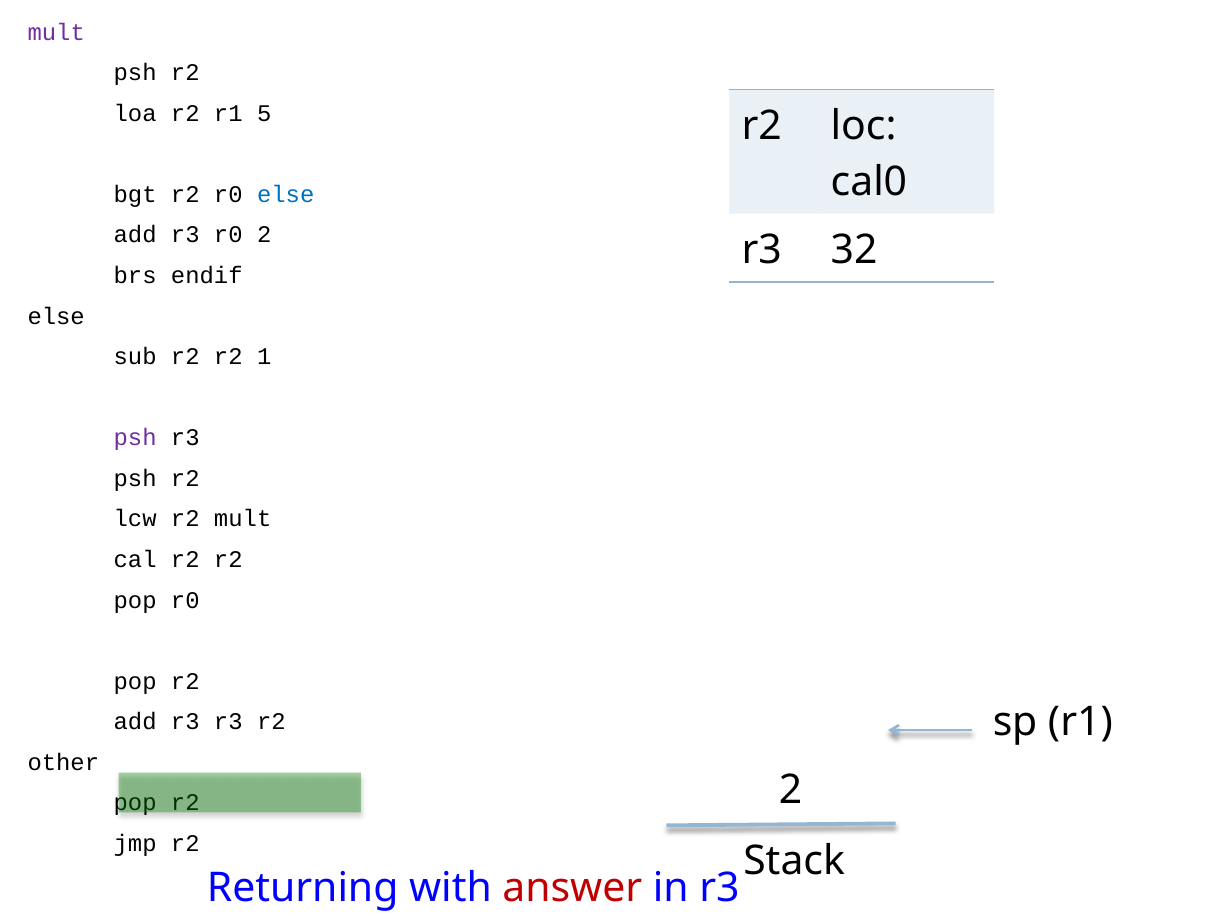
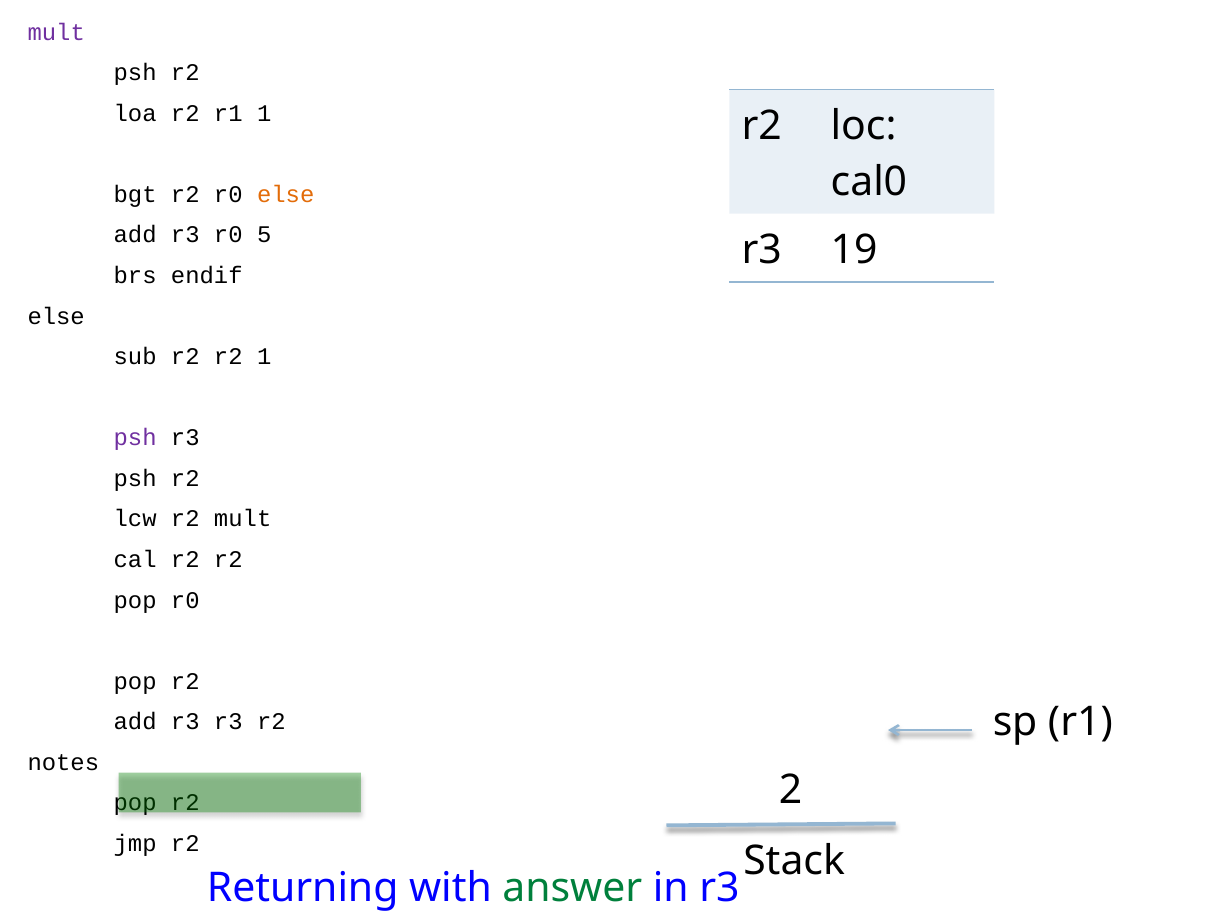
r1 5: 5 -> 1
else at (286, 195) colour: blue -> orange
r0 2: 2 -> 5
32: 32 -> 19
other: other -> notes
answer colour: red -> green
